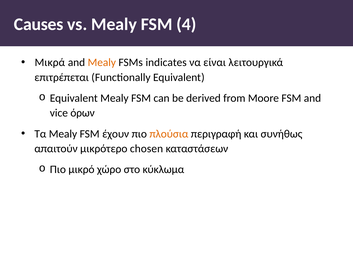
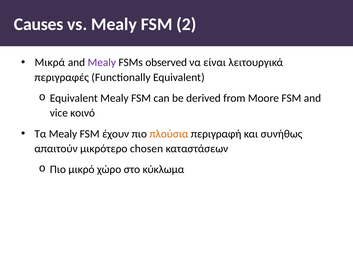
4: 4 -> 2
Mealy at (102, 62) colour: orange -> purple
indicates: indicates -> observed
επιτρέπεται: επιτρέπεται -> περιγραφές
όρων: όρων -> κοινό
